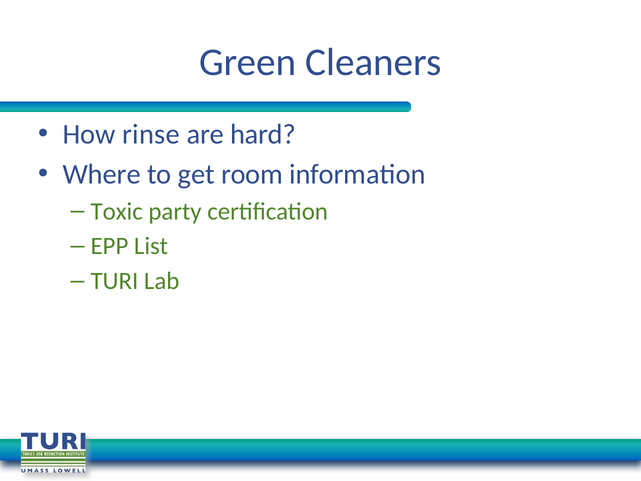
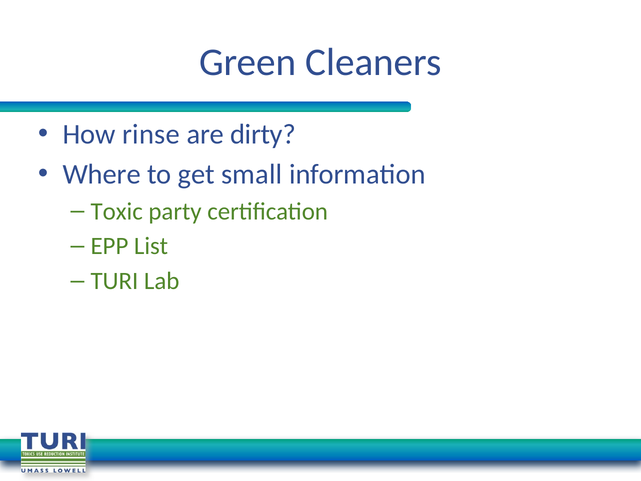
hard: hard -> dirty
room: room -> small
